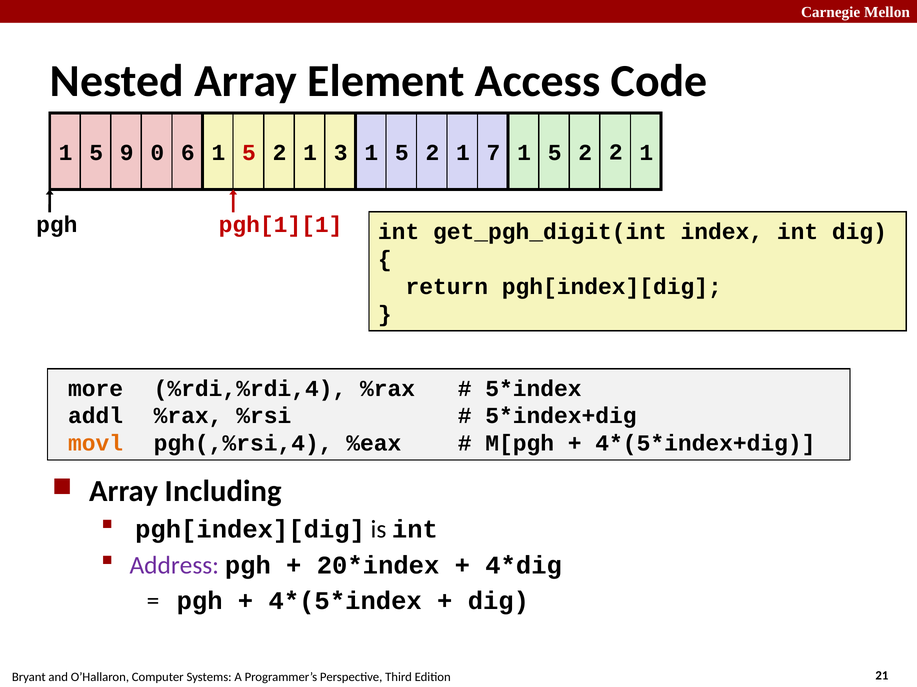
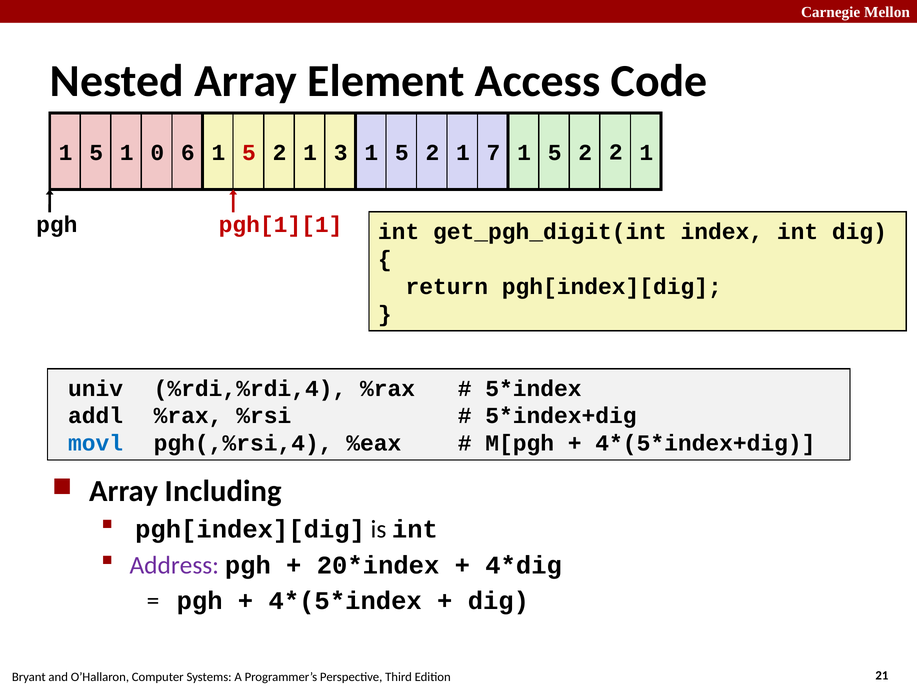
5 9: 9 -> 1
more: more -> univ
movl colour: orange -> blue
